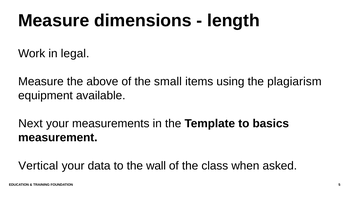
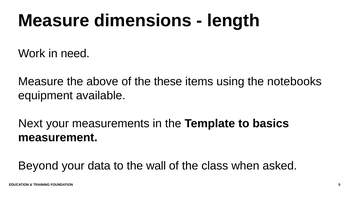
legal: legal -> need
small: small -> these
plagiarism: plagiarism -> notebooks
Vertical: Vertical -> Beyond
